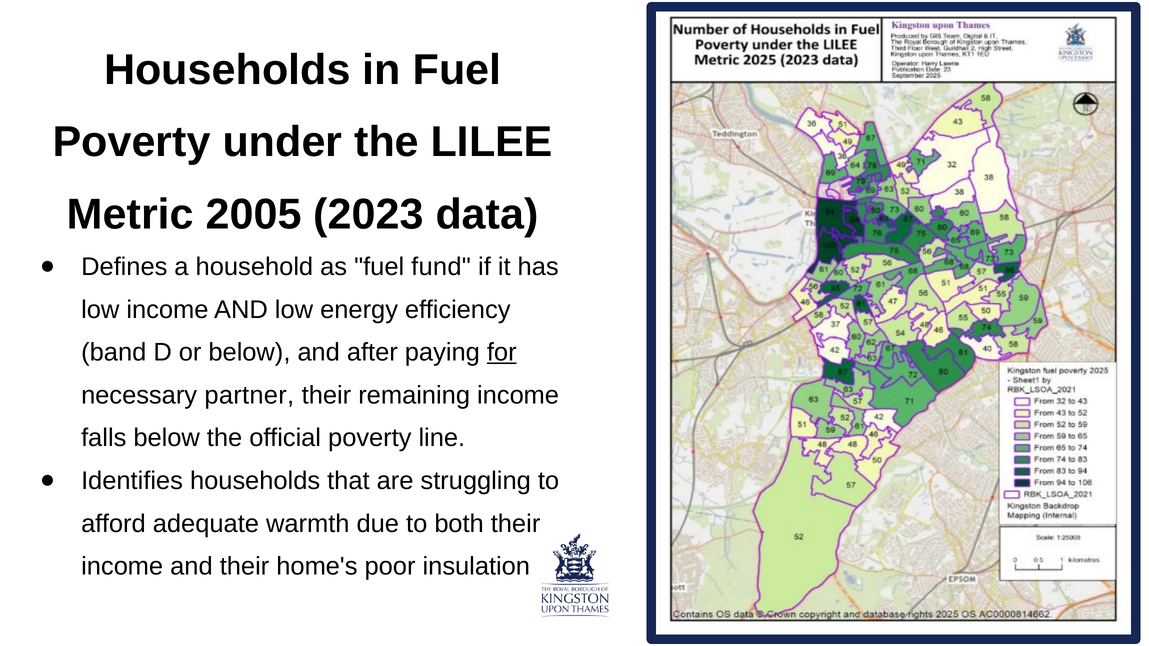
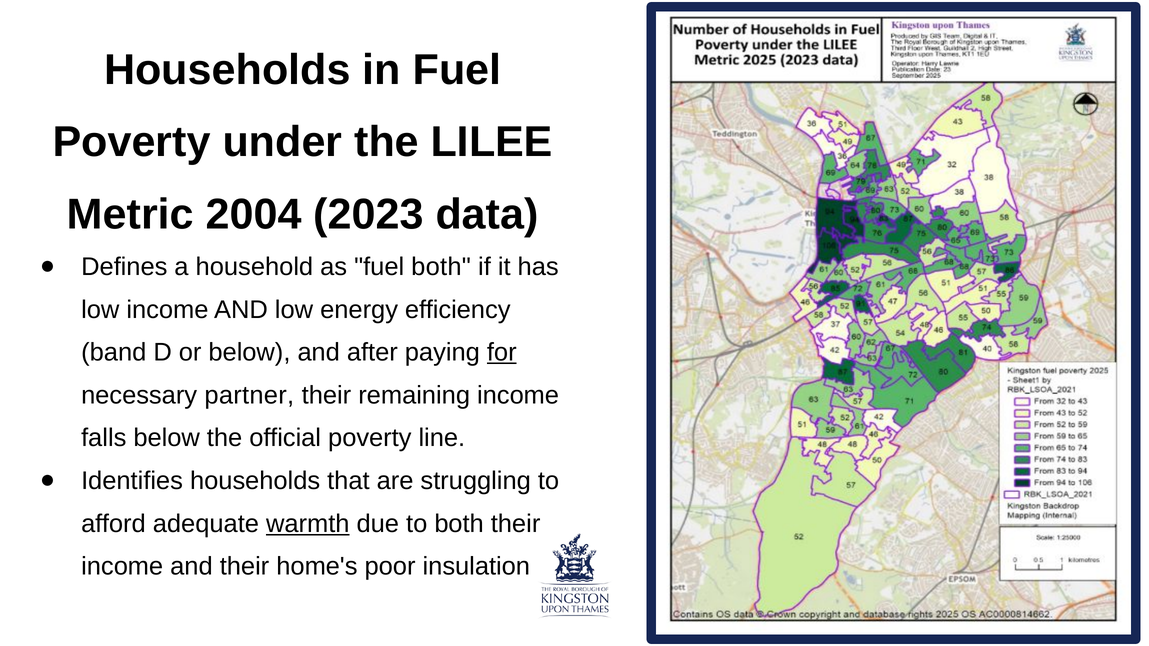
2005: 2005 -> 2004
fuel fund: fund -> both
warmth underline: none -> present
